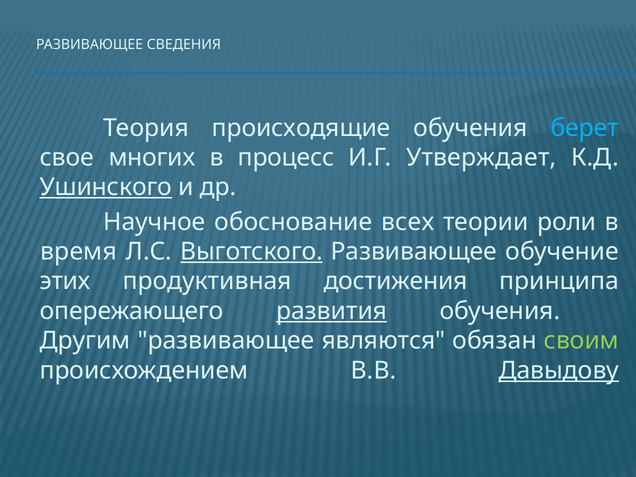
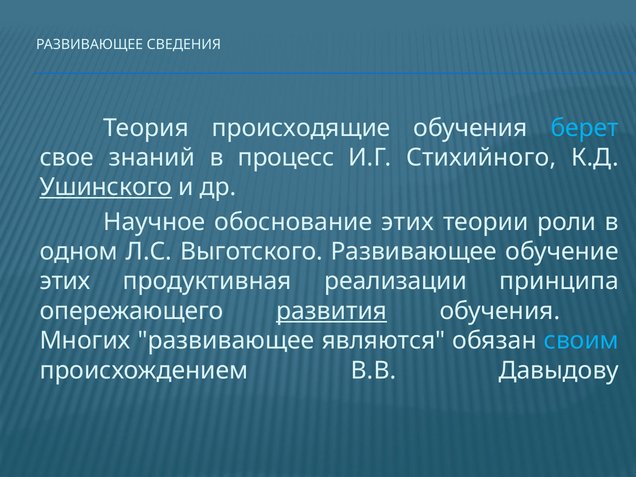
многих: многих -> знаний
Утверждает: Утверждает -> Стихийного
обоснование всех: всех -> этих
время: время -> одном
Выготского underline: present -> none
достижения: достижения -> реализации
Другим: Другим -> Многих
своим colour: light green -> light blue
Давыдову underline: present -> none
